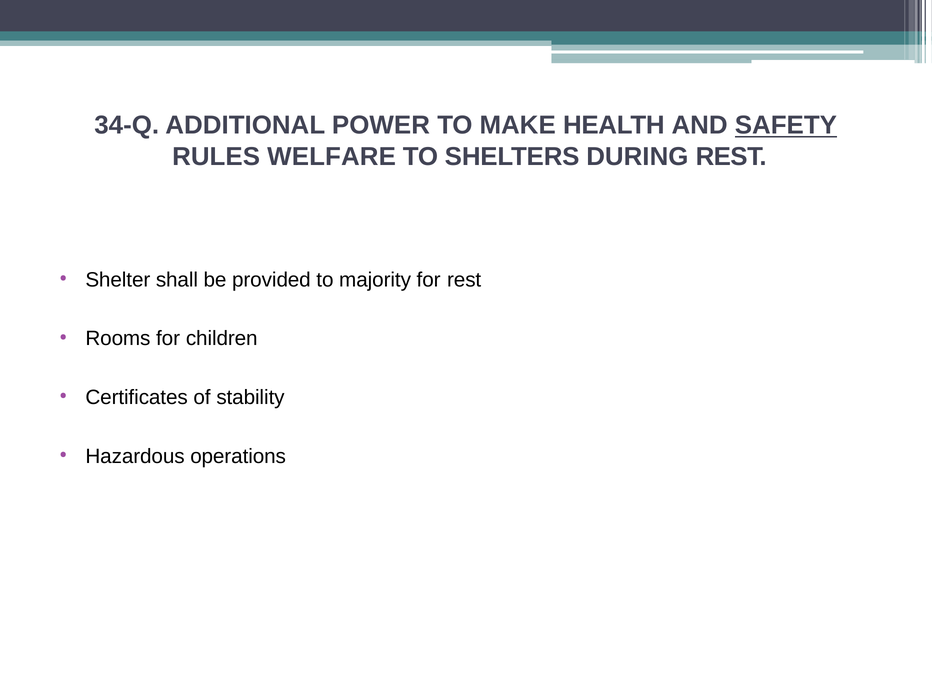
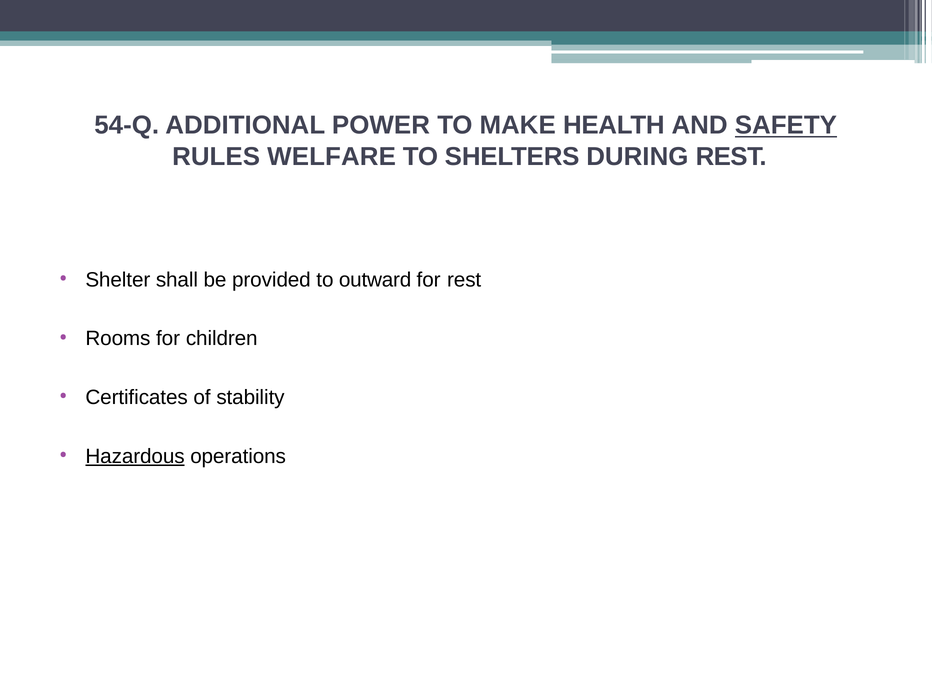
34-Q: 34-Q -> 54-Q
majority: majority -> outward
Hazardous underline: none -> present
